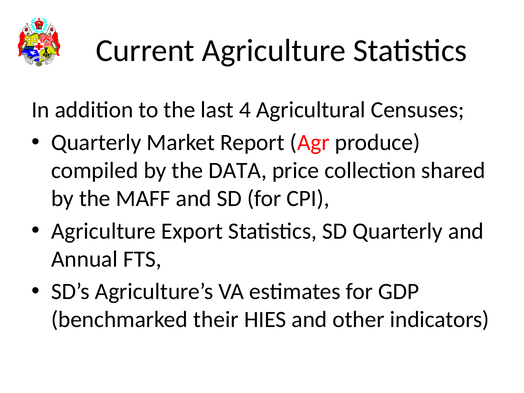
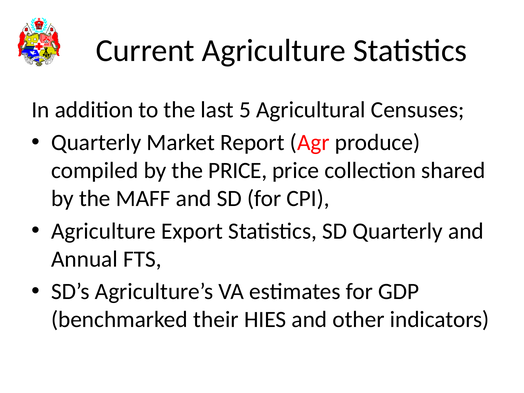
4: 4 -> 5
the DATA: DATA -> PRICE
